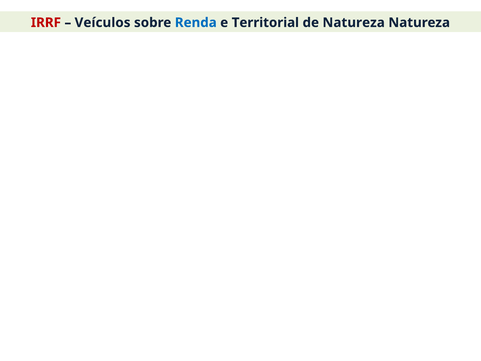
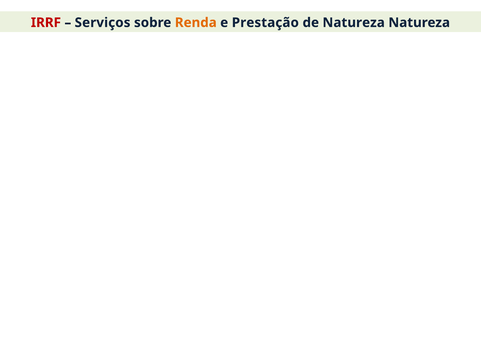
Veículos: Veículos -> Serviços
Renda colour: blue -> orange
Territorial: Territorial -> Prestação
